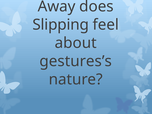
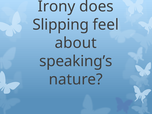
Away: Away -> Irony
gestures’s: gestures’s -> speaking’s
